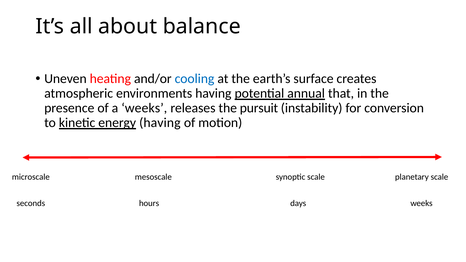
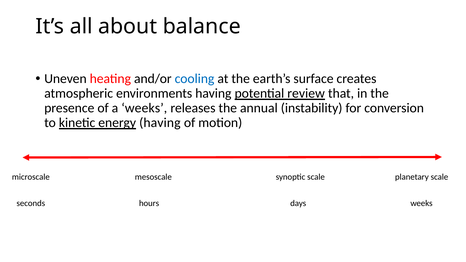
annual: annual -> review
pursuit: pursuit -> annual
